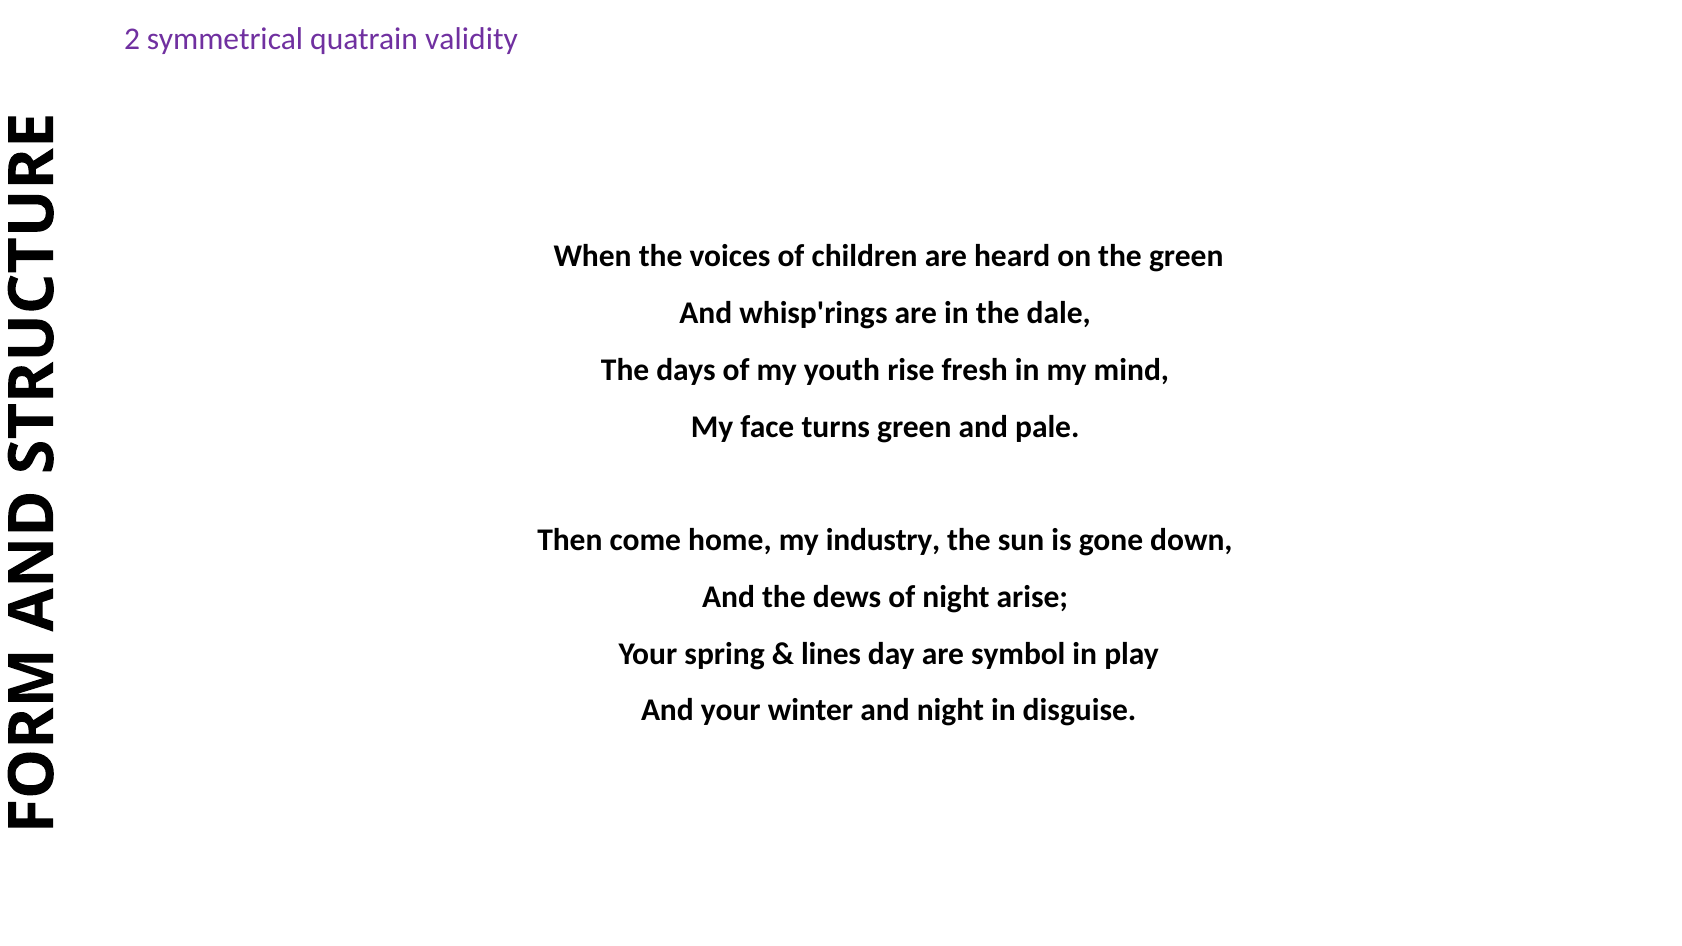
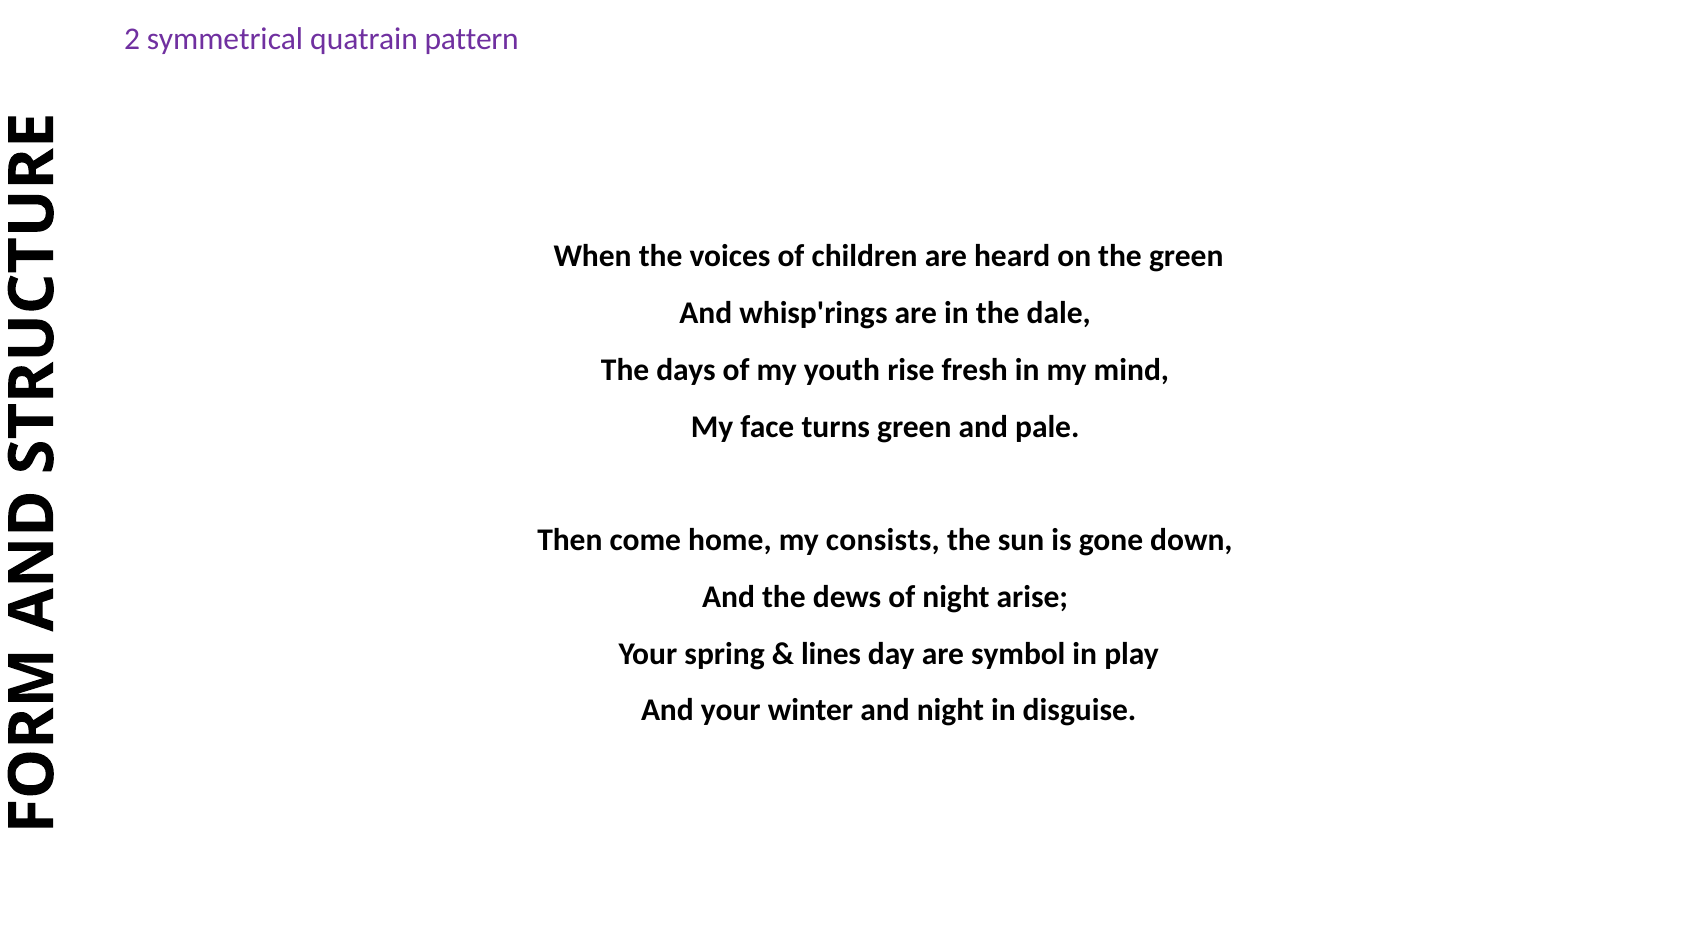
validity: validity -> pattern
industry: industry -> consists
